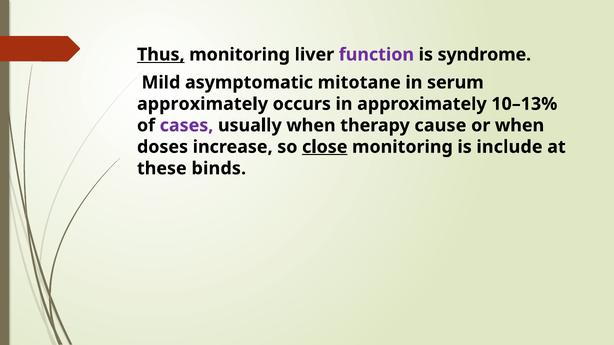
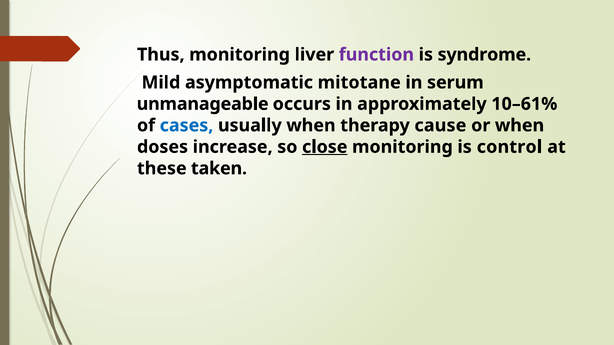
Thus underline: present -> none
approximately at (202, 104): approximately -> unmanageable
10–13%: 10–13% -> 10–61%
cases colour: purple -> blue
include: include -> control
binds: binds -> taken
